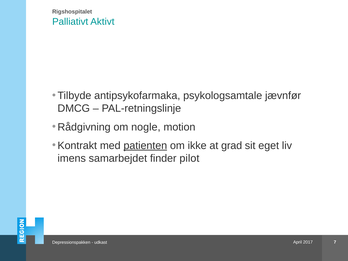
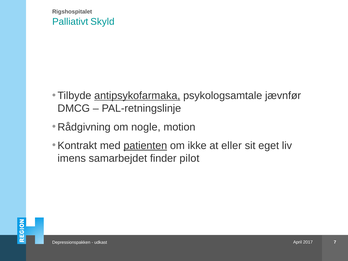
Aktivt: Aktivt -> Skyld
antipsykofarmaka underline: none -> present
grad: grad -> eller
